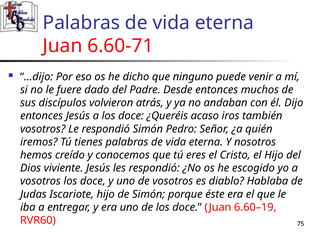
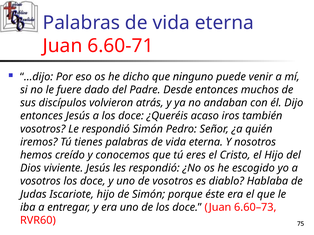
6.60–19: 6.60–19 -> 6.60–73
